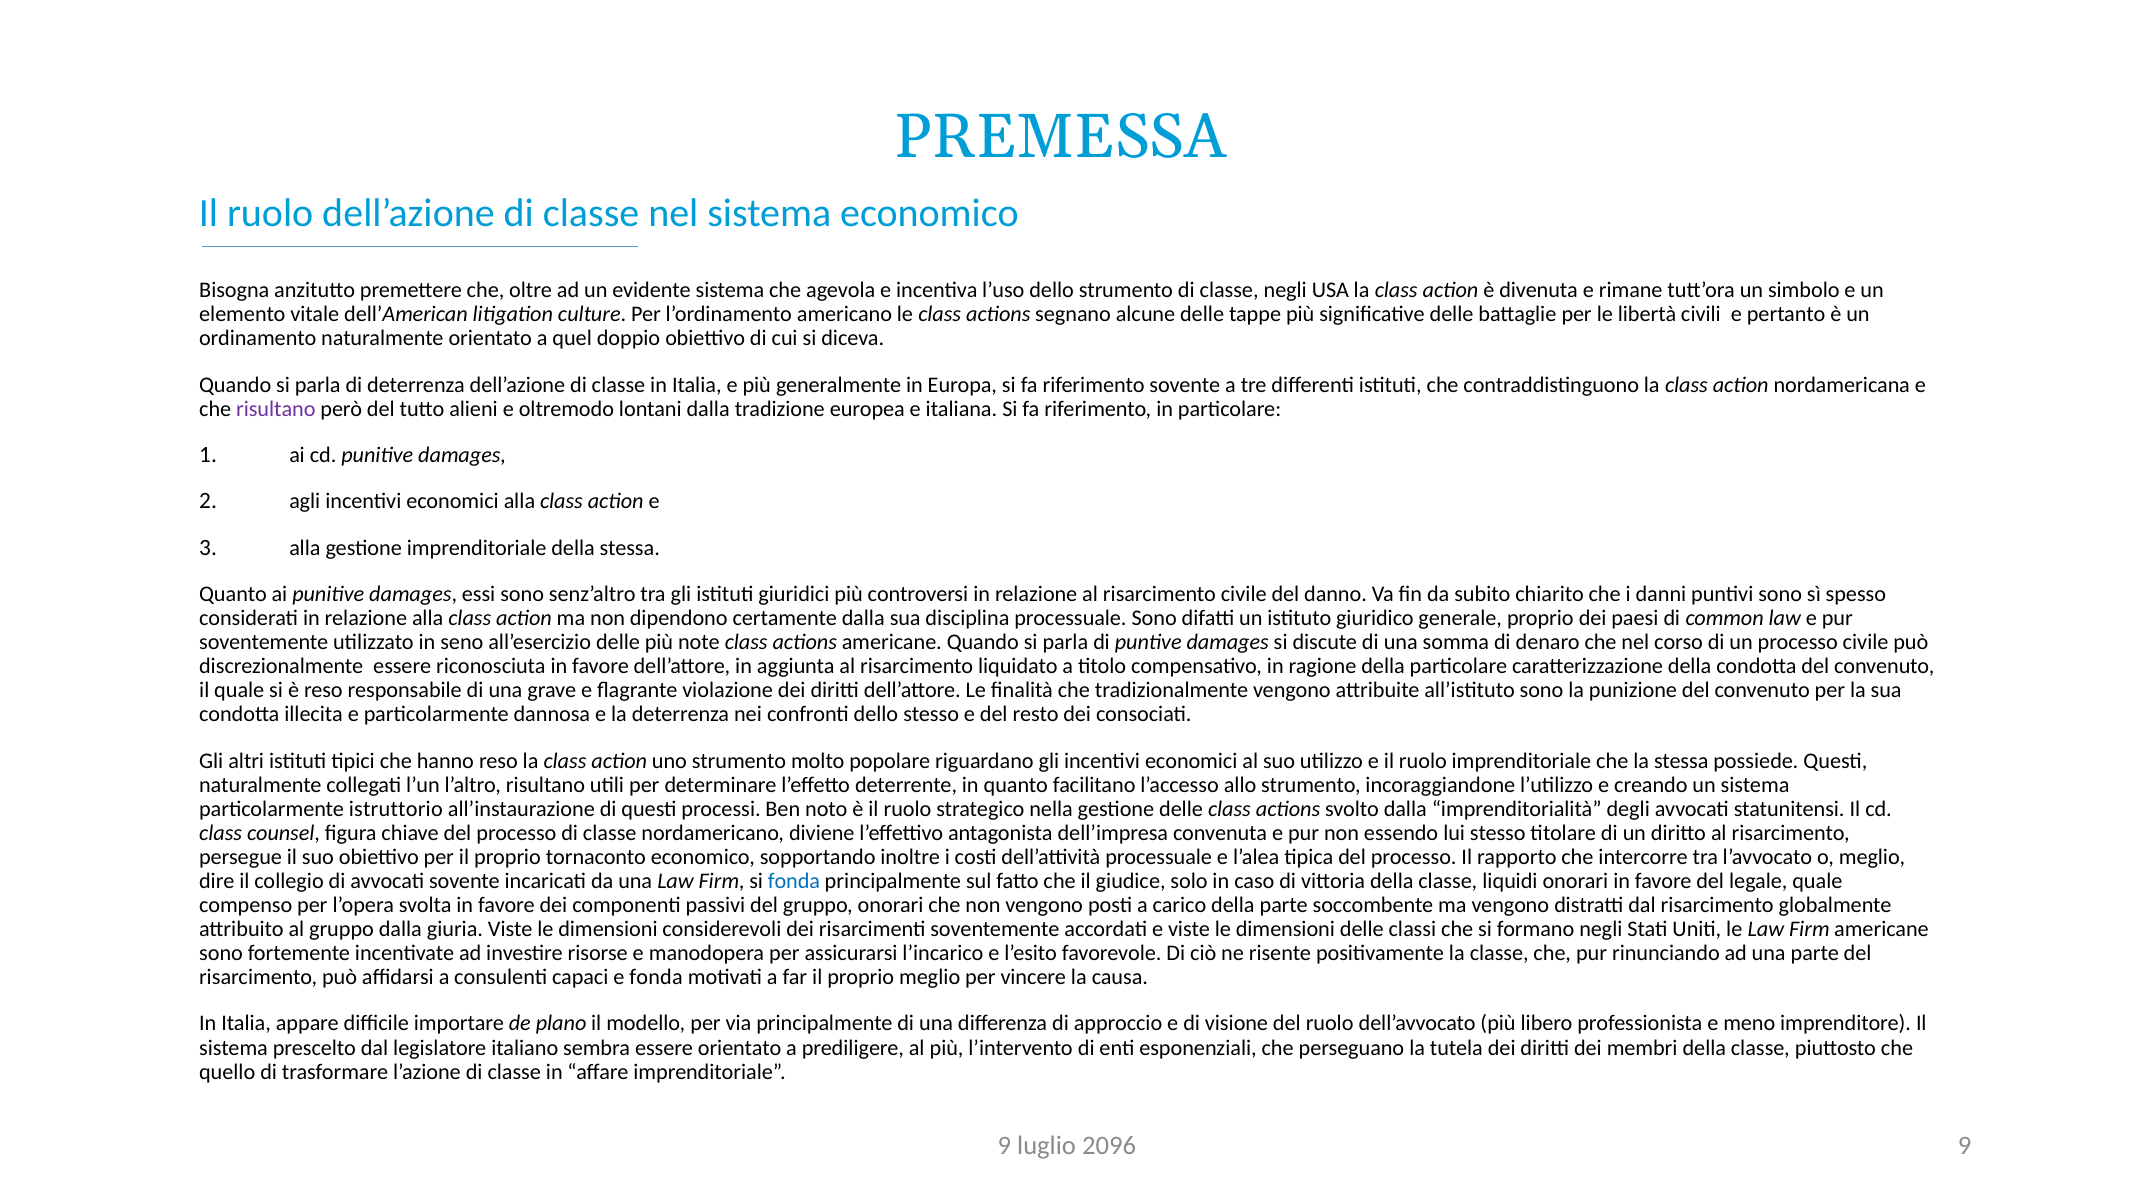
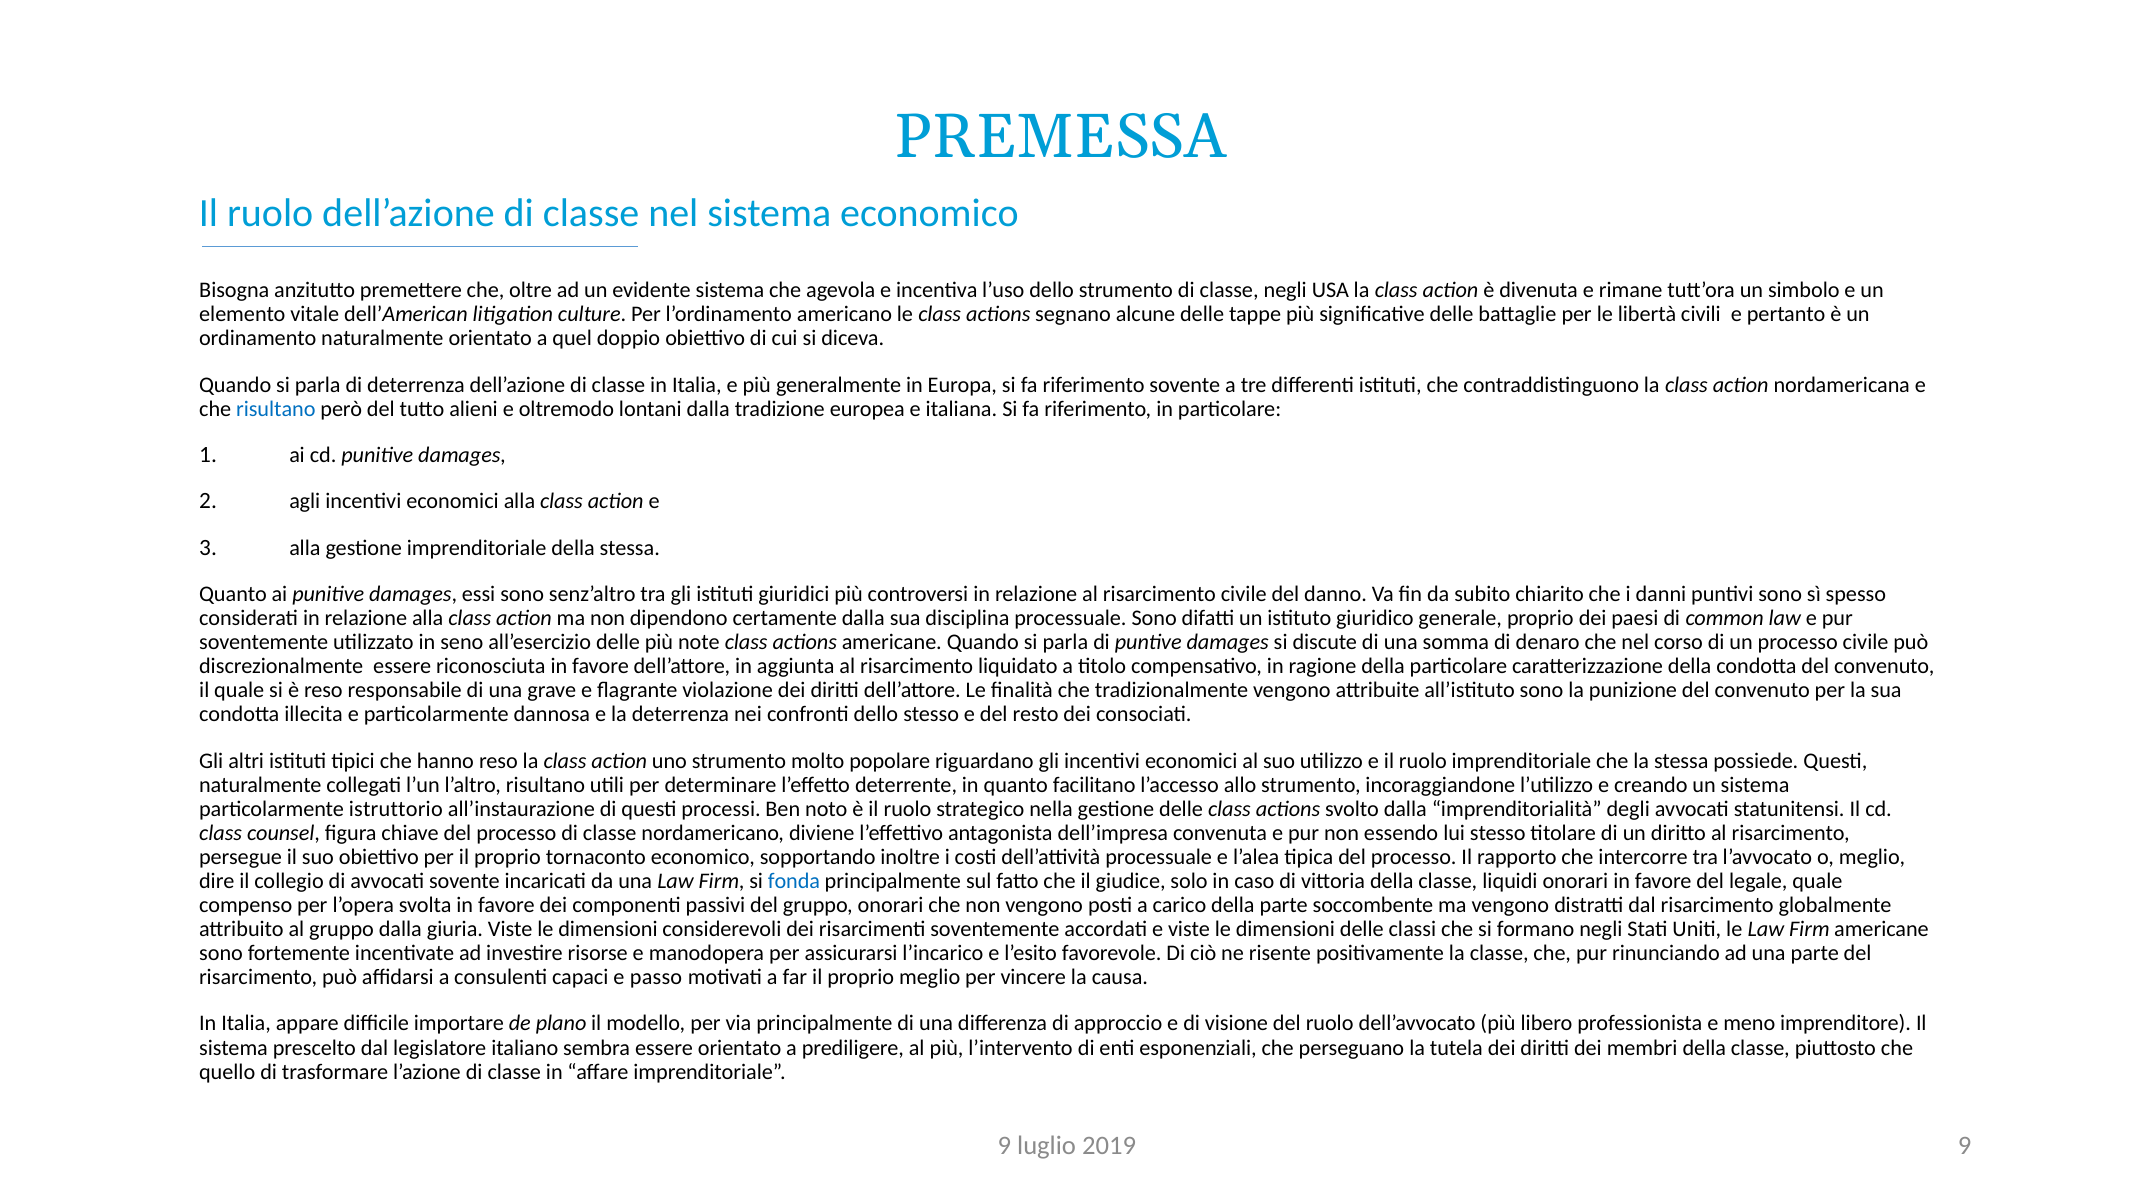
risultano at (276, 409) colour: purple -> blue
e fonda: fonda -> passo
2096: 2096 -> 2019
